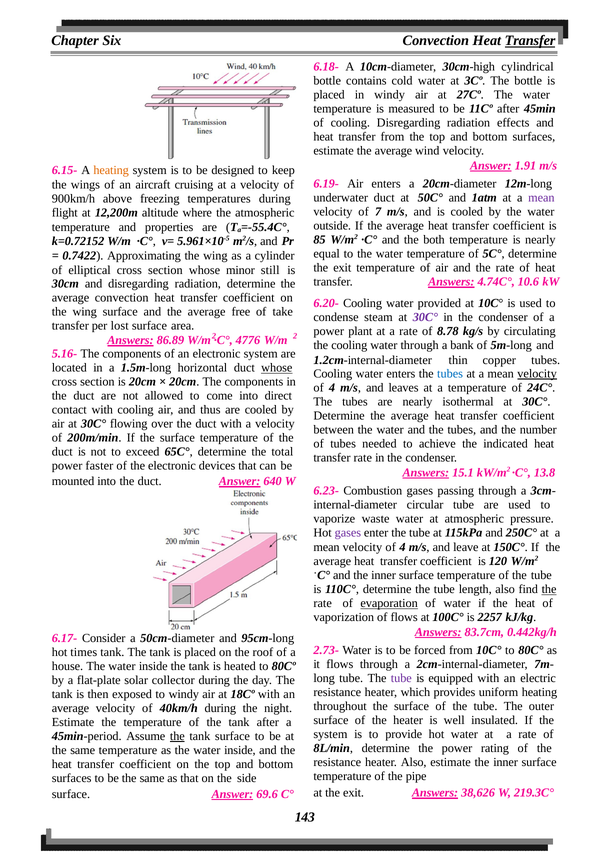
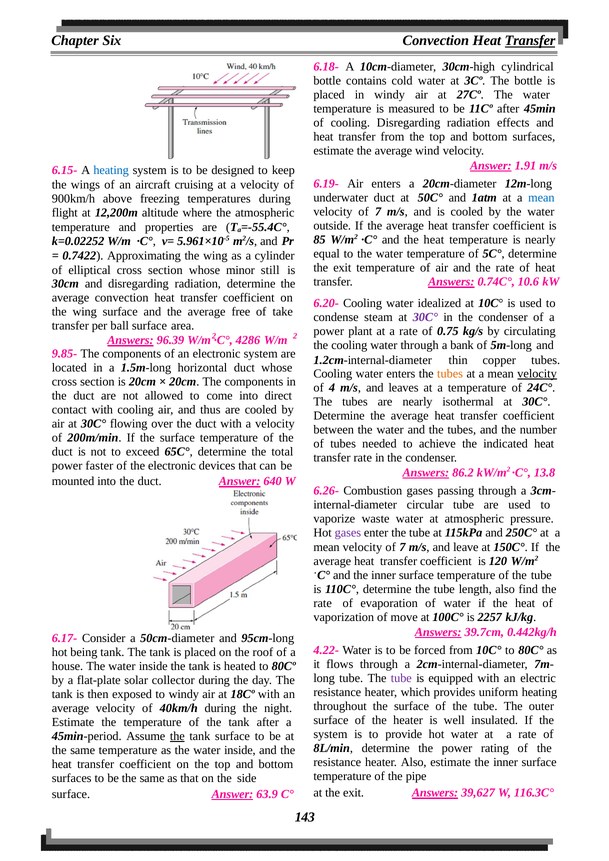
heating at (111, 170) colour: orange -> blue
mean at (541, 198) colour: purple -> blue
·C° and the both: both -> heat
k=0.72152: k=0.72152 -> k=0.02252
4.74C°: 4.74C° -> 0.74C°
provided: provided -> idealized
lost: lost -> ball
8.78: 8.78 -> 0.75
86.89: 86.89 -> 96.39
4776: 4776 -> 4286
5.16-: 5.16- -> 9.85-
whose at (277, 368) underline: present -> none
tubes at (450, 374) colour: blue -> orange
15.1: 15.1 -> 86.2
6.23-: 6.23- -> 6.26-
4 at (403, 548): 4 -> 7
the at (549, 590) underline: present -> none
evaporation underline: present -> none
of flows: flows -> move
83.7cm: 83.7cm -> 39.7cm
2.73-: 2.73- -> 4.22-
times: times -> being
38,626: 38,626 -> 39,627
219.3C°: 219.3C° -> 116.3C°
69.6: 69.6 -> 63.9
